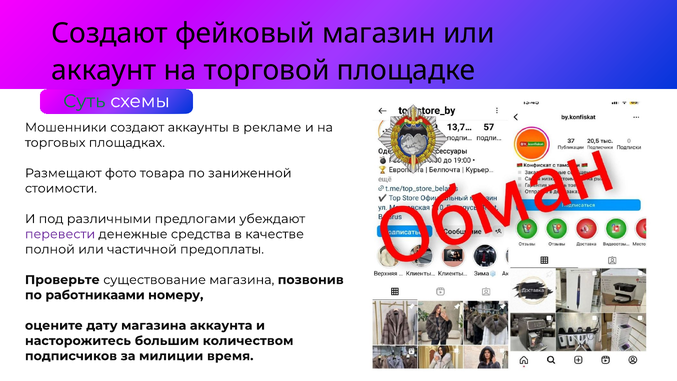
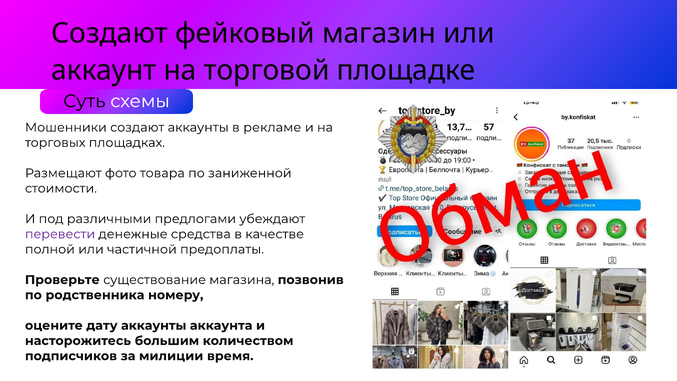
Суть colour: green -> black
работникаами: работникаами -> родственника
дату магазина: магазина -> аккаунты
